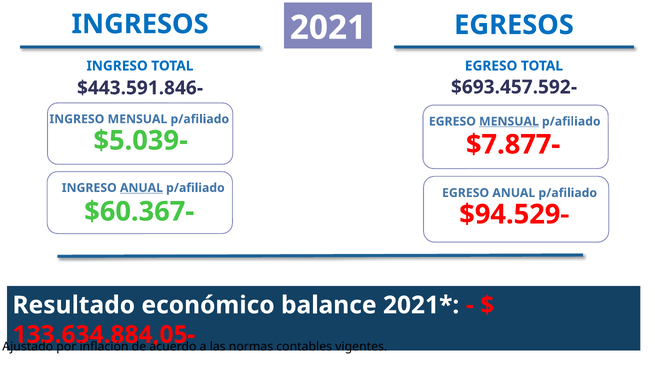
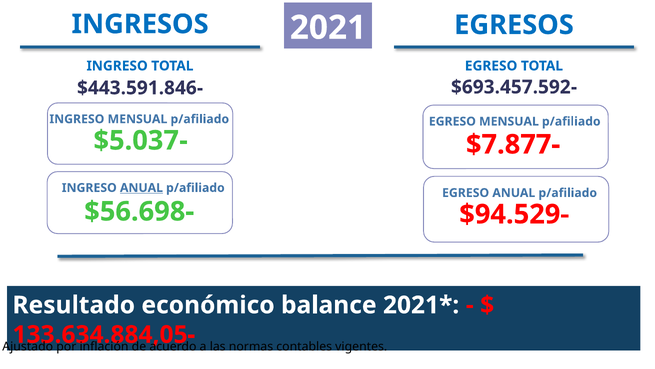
MENSUAL at (509, 121) underline: present -> none
$5.039-: $5.039- -> $5.037-
$60.367-: $60.367- -> $56.698-
